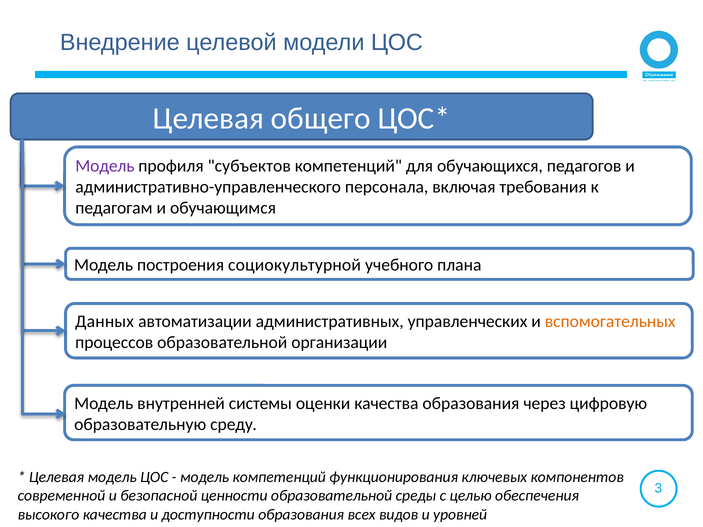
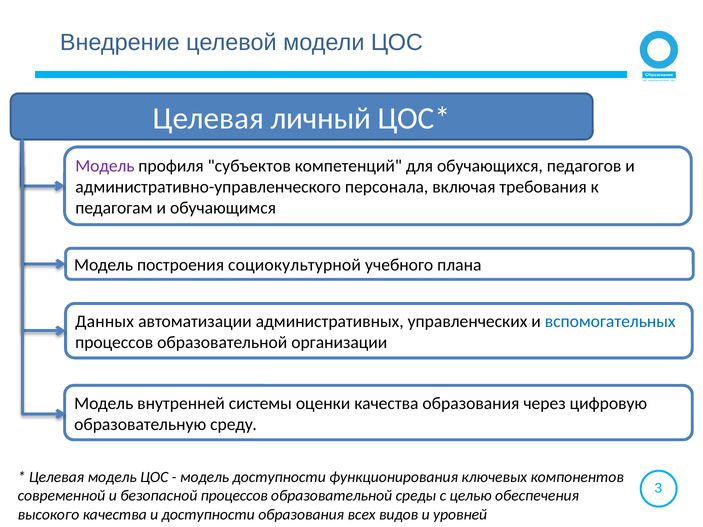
общего: общего -> личный
вспомогательных colour: orange -> blue
модель компетенций: компетенций -> доступности
безопасной ценности: ценности -> процессов
